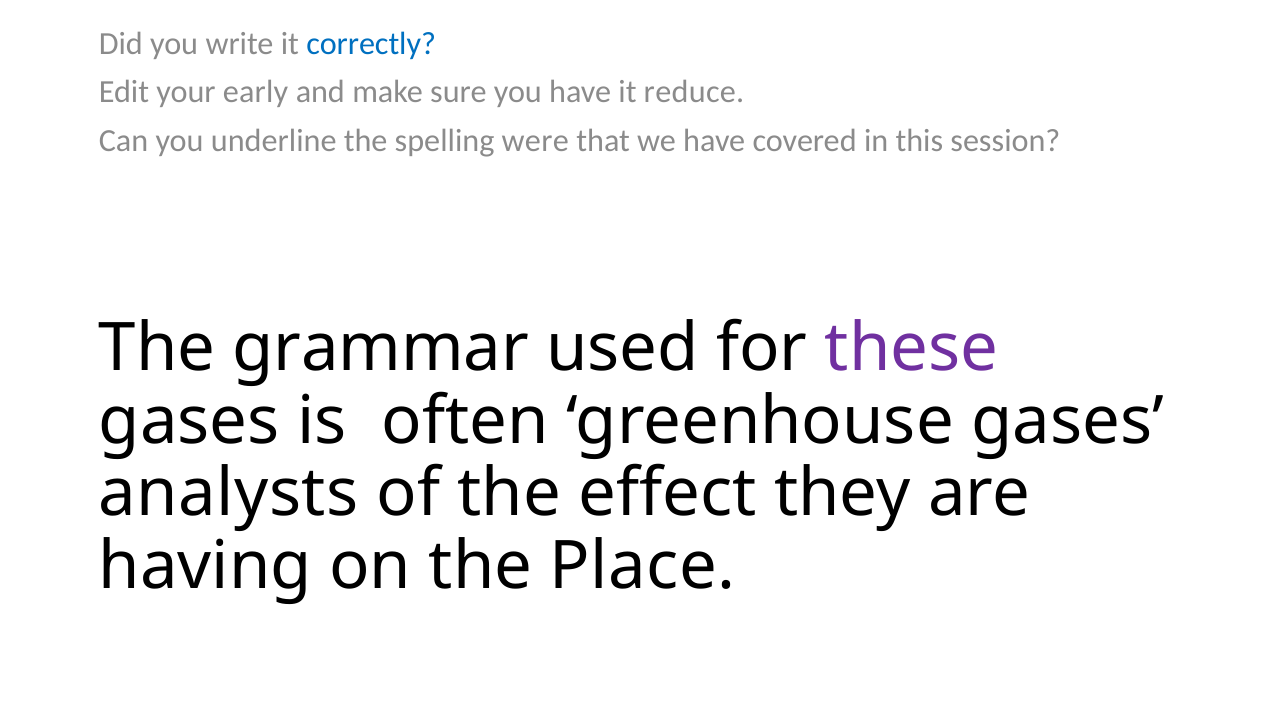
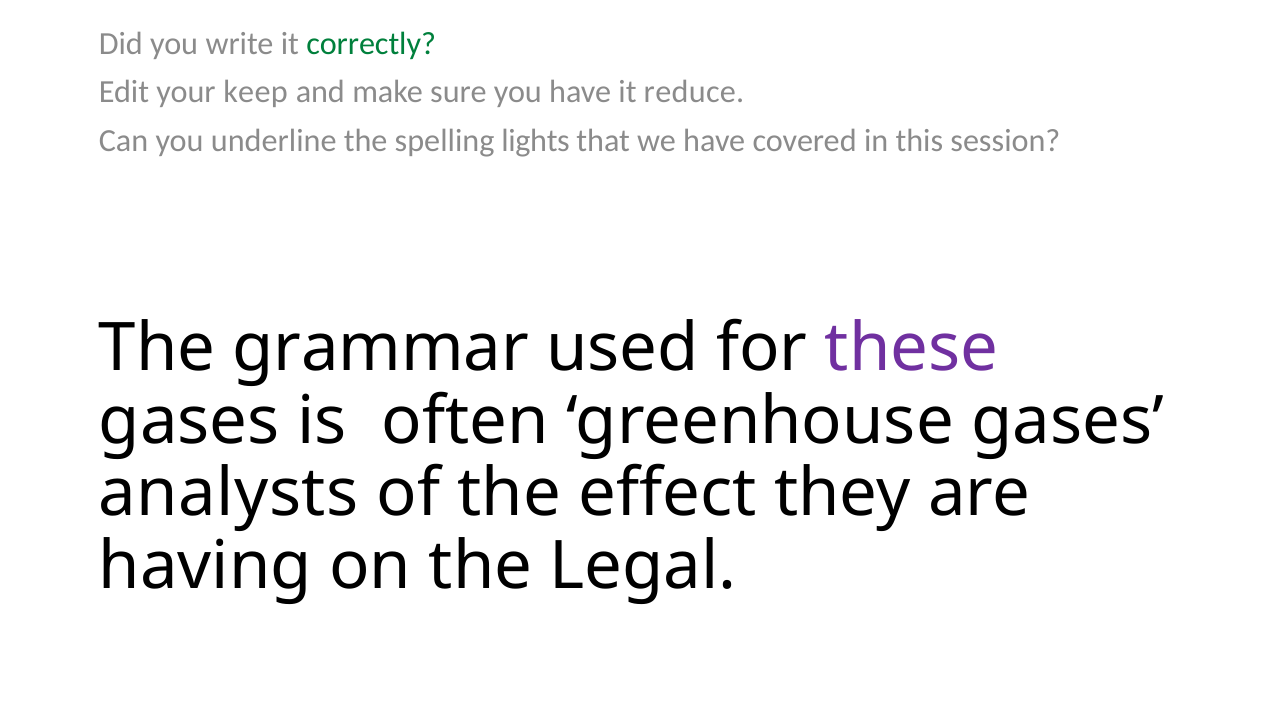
correctly colour: blue -> green
early: early -> keep
were: were -> lights
Place: Place -> Legal
